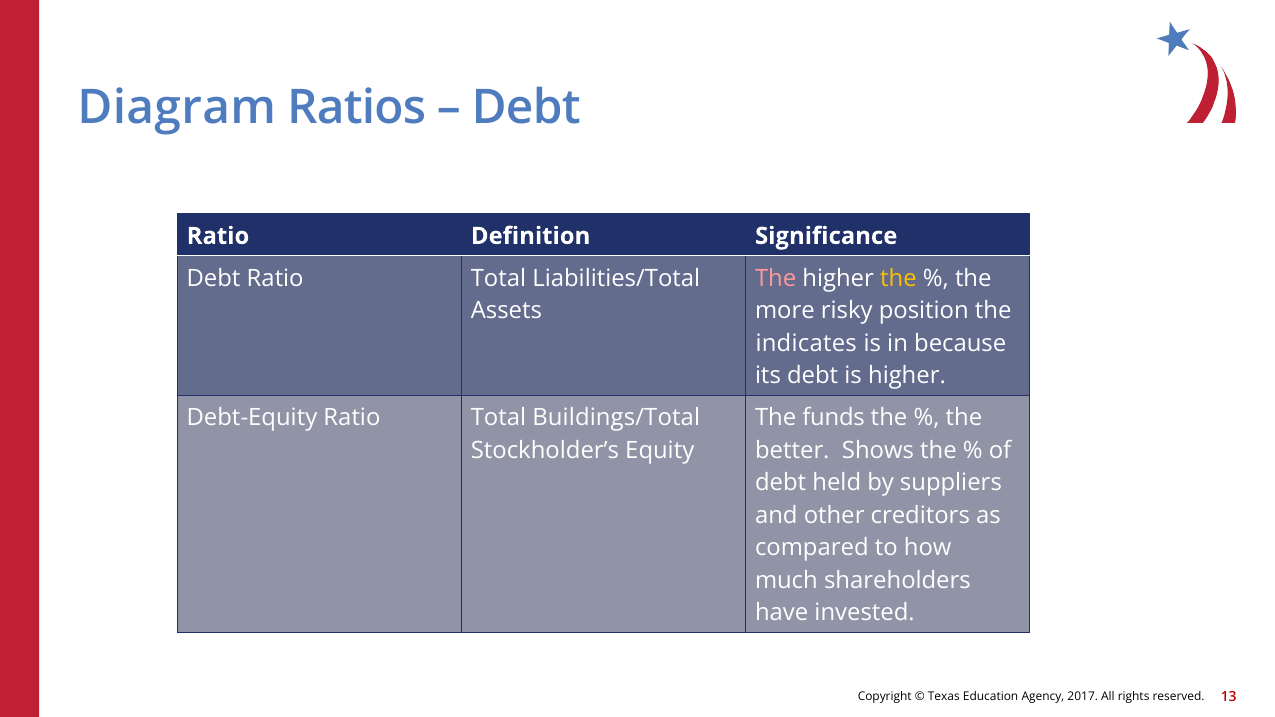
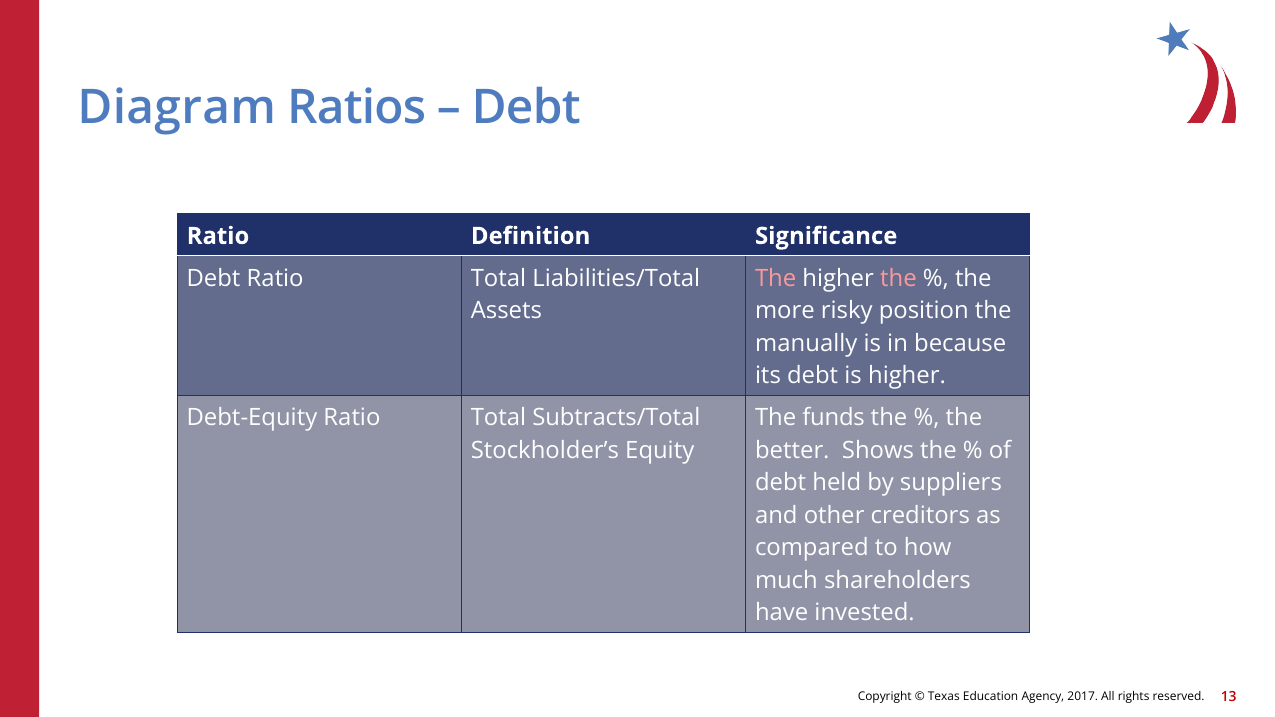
the at (898, 278) colour: yellow -> pink
indicates: indicates -> manually
Buildings/Total: Buildings/Total -> Subtracts/Total
